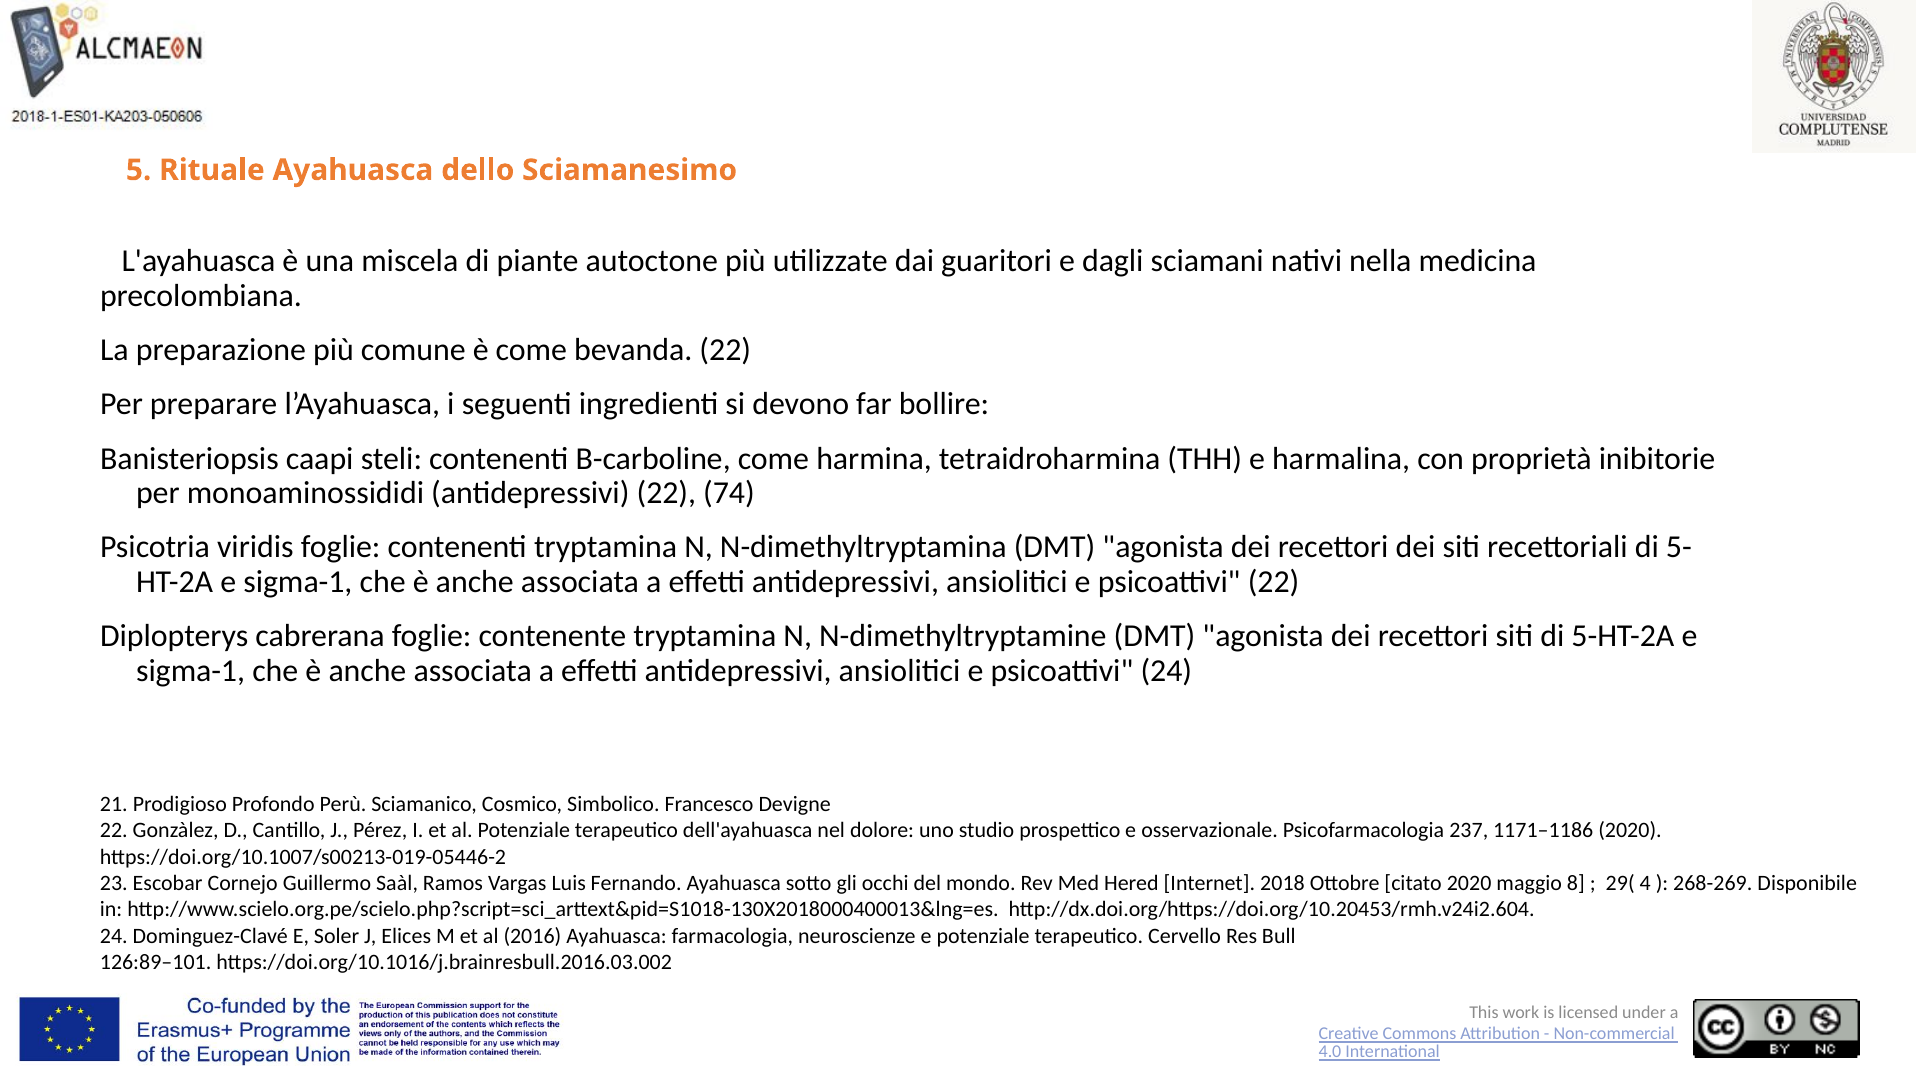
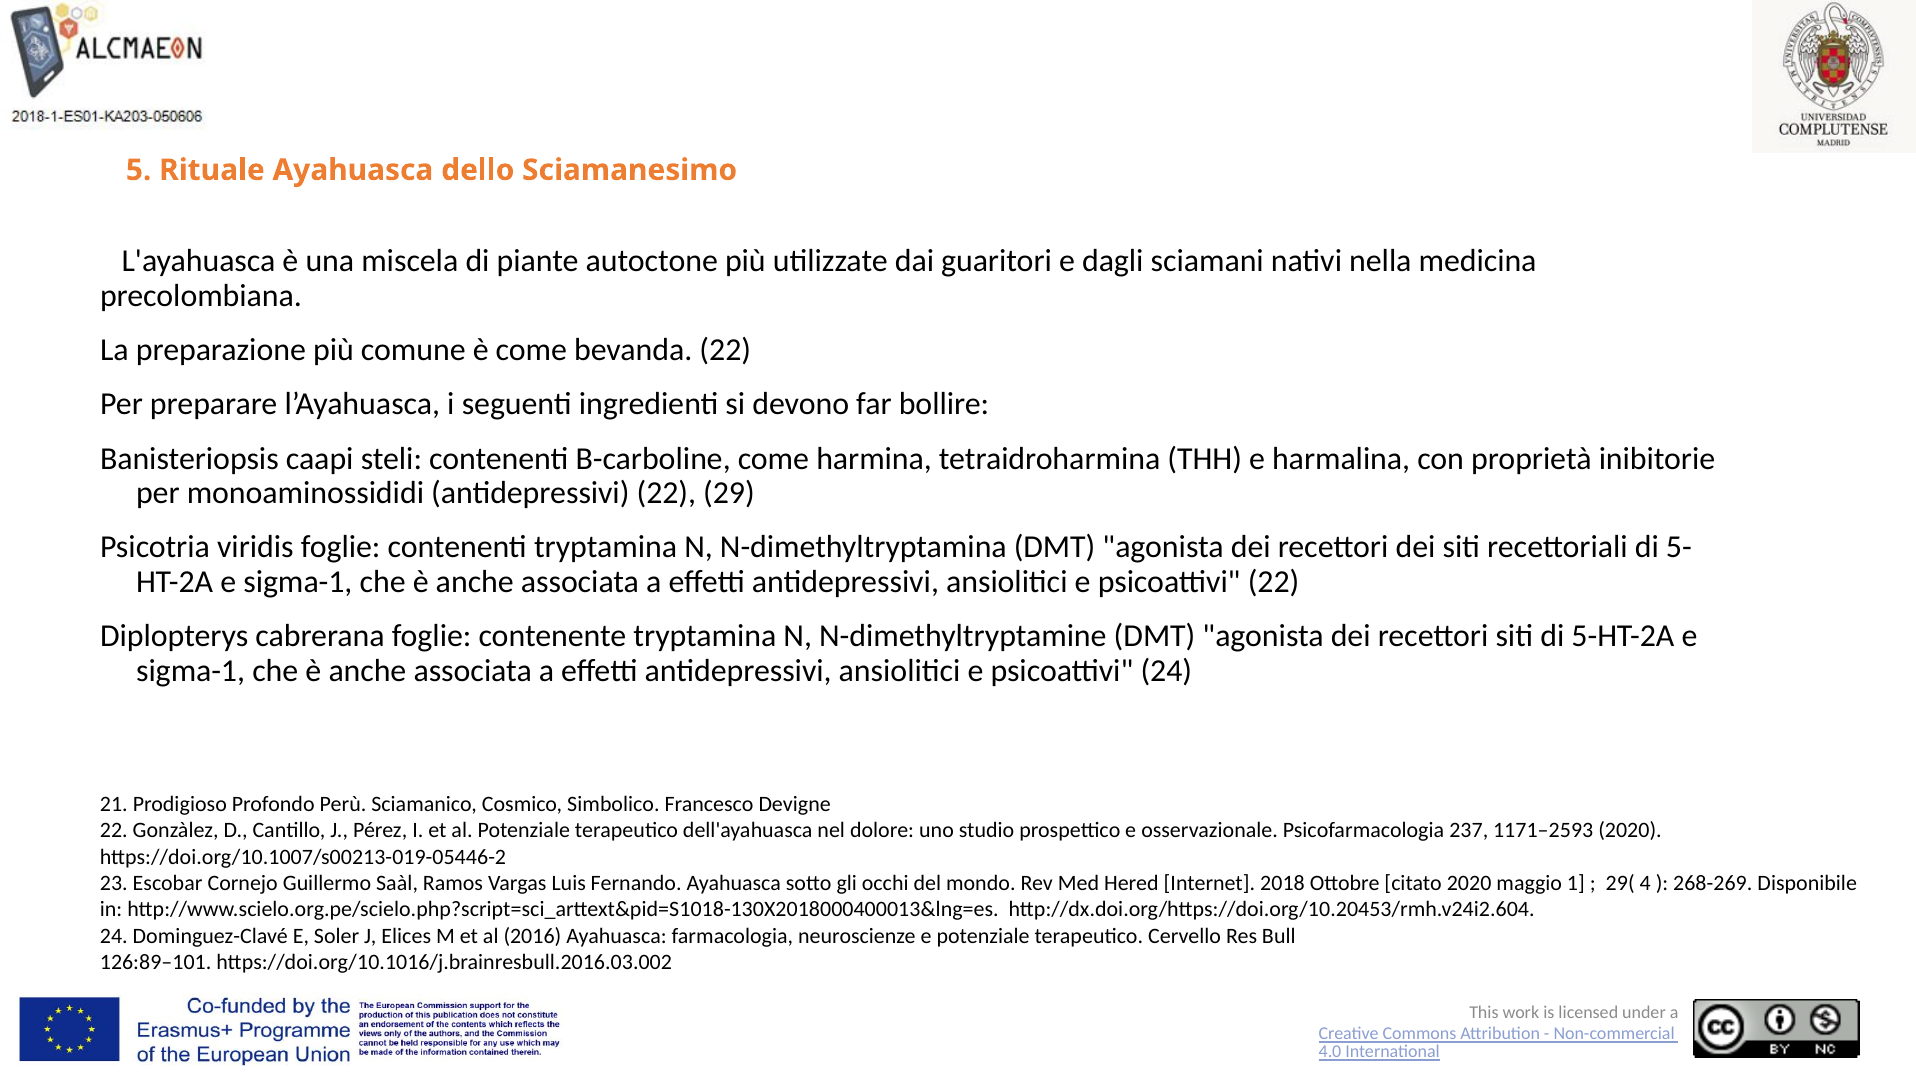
74: 74 -> 29
1171–1186: 1171–1186 -> 1171–2593
8: 8 -> 1
